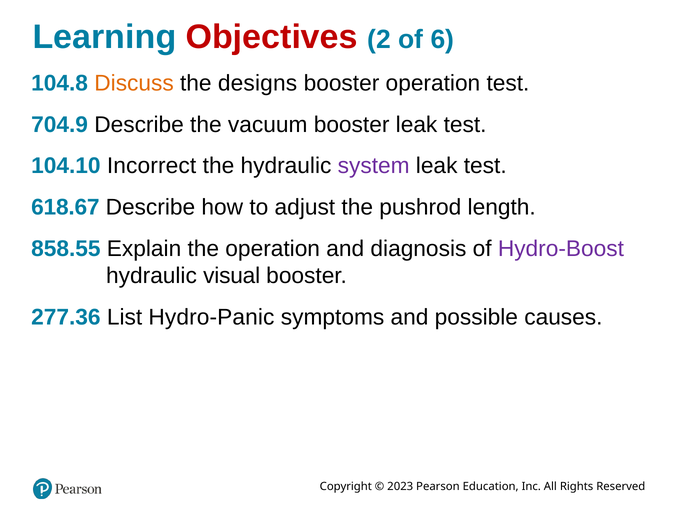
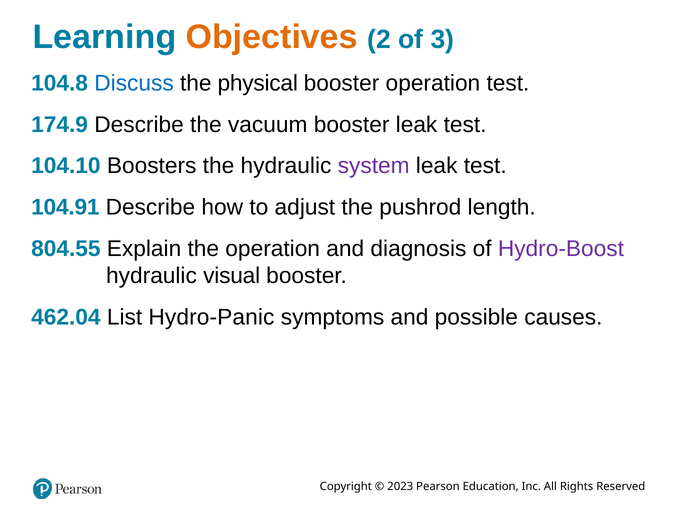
Objectives colour: red -> orange
6: 6 -> 3
Discuss colour: orange -> blue
designs: designs -> physical
704.9: 704.9 -> 174.9
Incorrect: Incorrect -> Boosters
618.67: 618.67 -> 104.91
858.55: 858.55 -> 804.55
277.36: 277.36 -> 462.04
